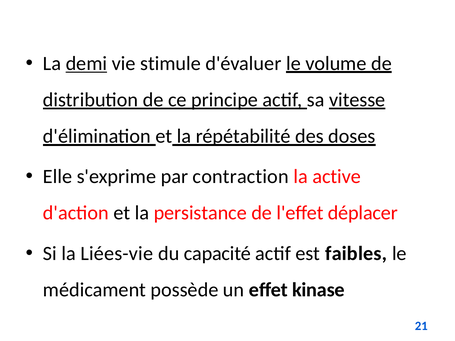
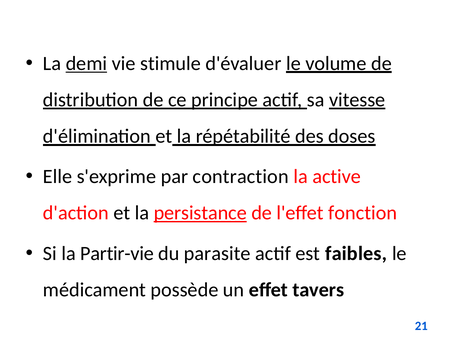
persistance underline: none -> present
déplacer: déplacer -> fonction
Liées-vie: Liées-vie -> Partir-vie
capacité: capacité -> parasite
kinase: kinase -> tavers
